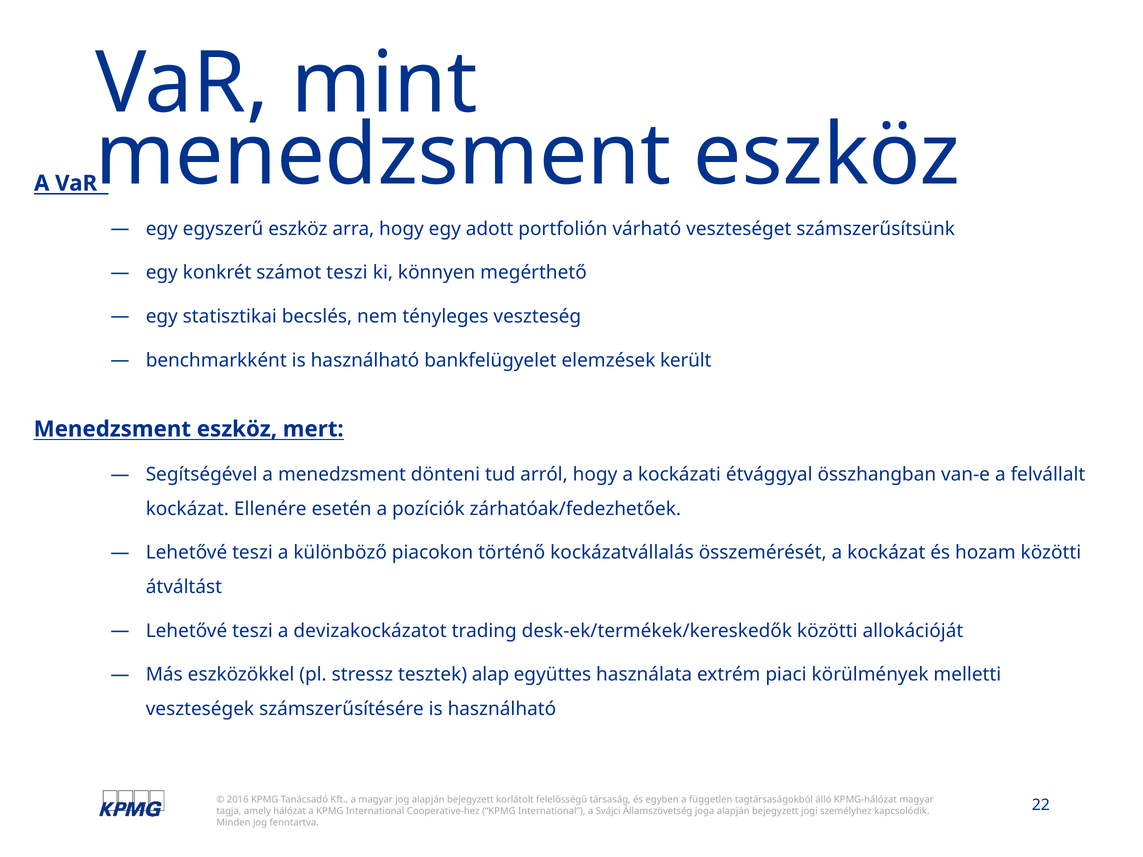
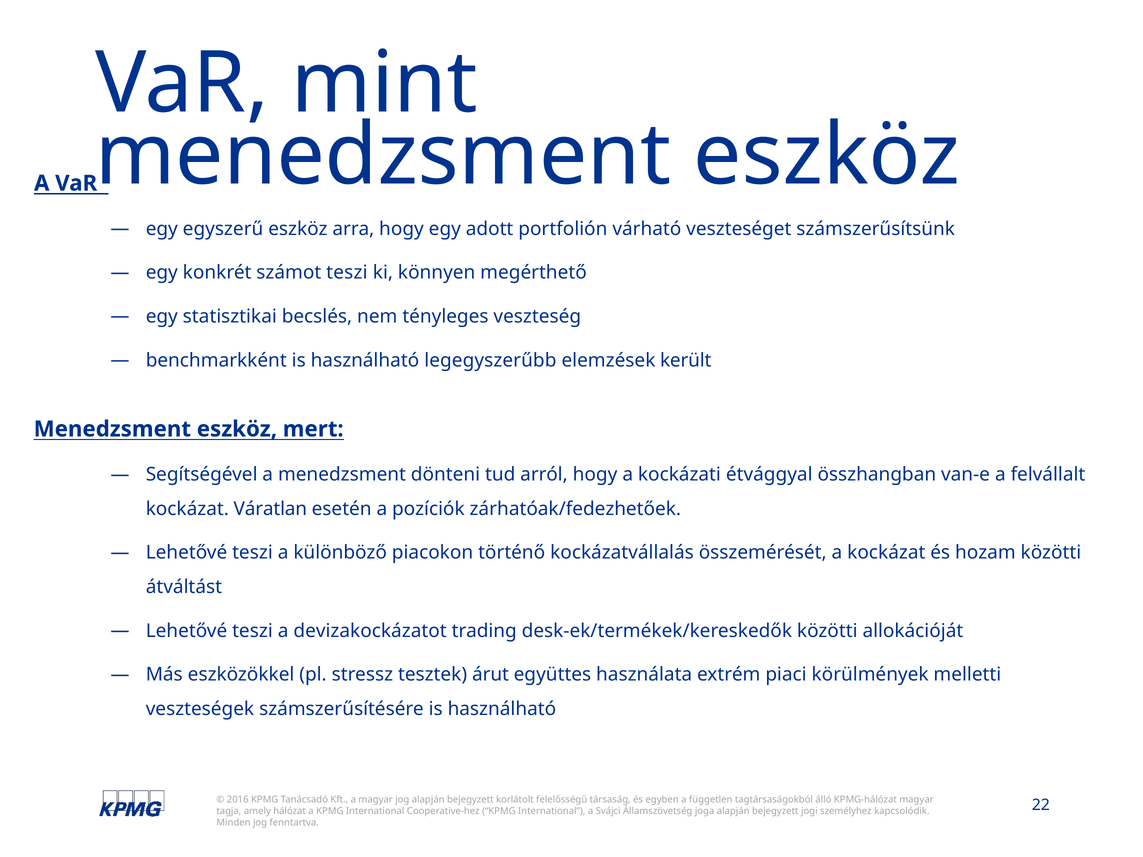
bankfelügyelet: bankfelügyelet -> legegyszerűbb
Ellenére: Ellenére -> Váratlan
alap: alap -> árut
